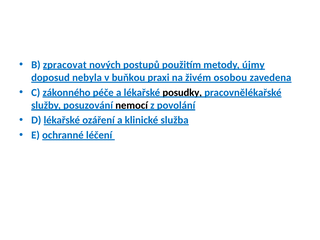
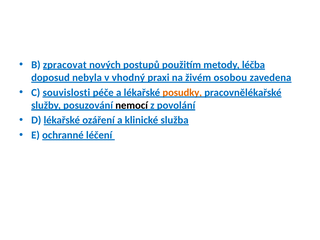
újmy: újmy -> léčba
buňkou: buňkou -> vhodný
zákonného: zákonného -> souvislosti
posudky colour: black -> orange
